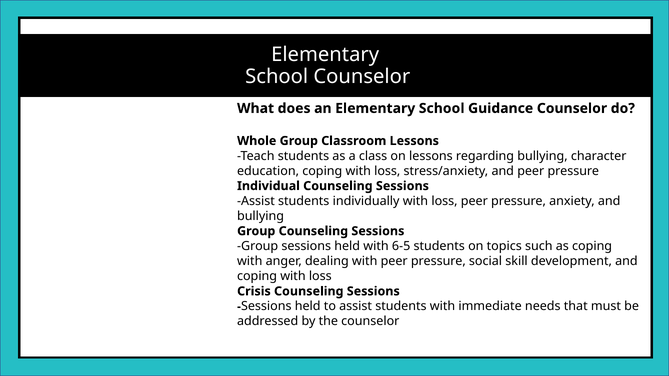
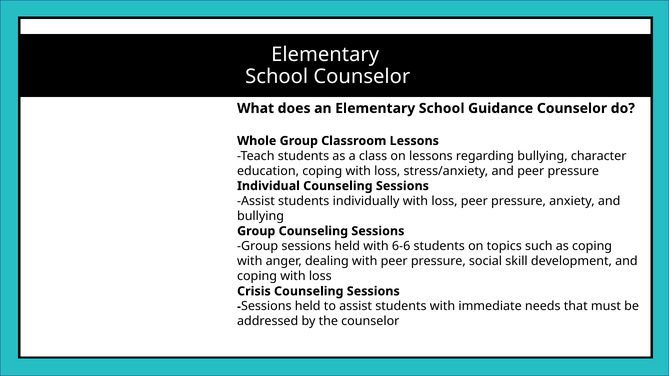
6-5: 6-5 -> 6-6
